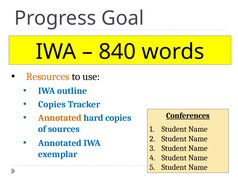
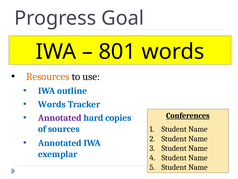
840: 840 -> 801
Copies at (52, 104): Copies -> Words
Annotated at (60, 118) colour: orange -> purple
